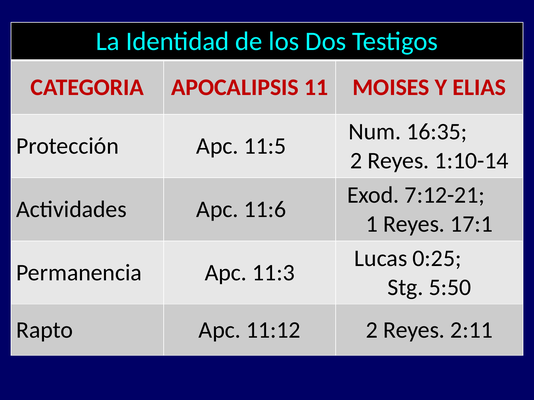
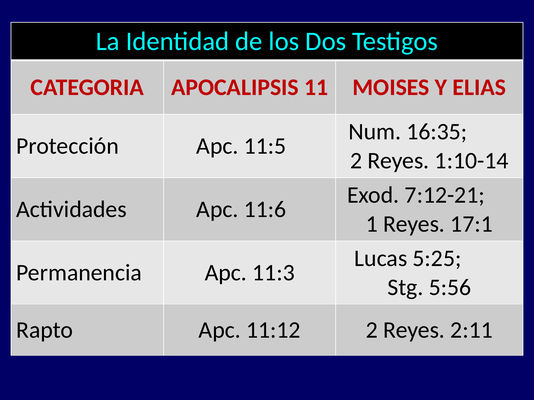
0:25: 0:25 -> 5:25
5:50: 5:50 -> 5:56
